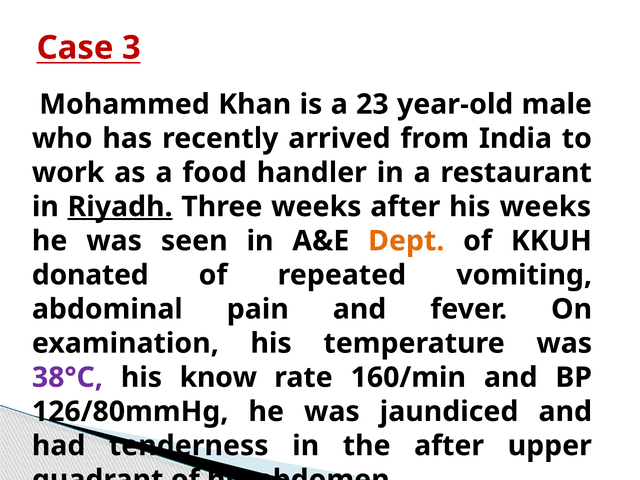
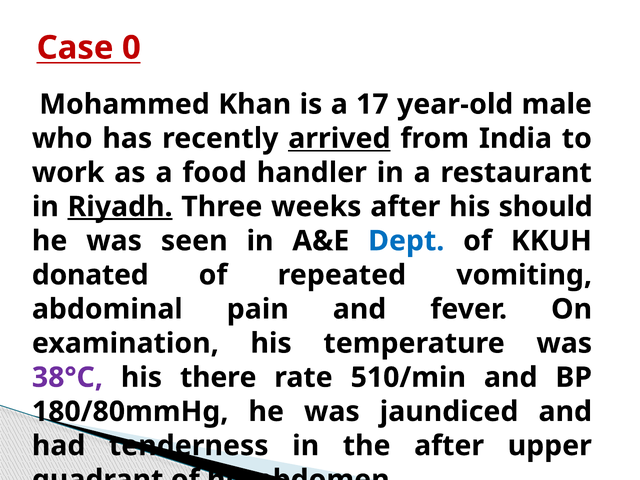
3: 3 -> 0
23: 23 -> 17
arrived underline: none -> present
his weeks: weeks -> should
Dept colour: orange -> blue
know: know -> there
160/min: 160/min -> 510/min
126/80mmHg: 126/80mmHg -> 180/80mmHg
